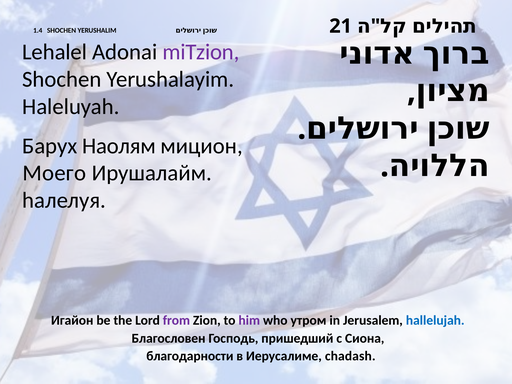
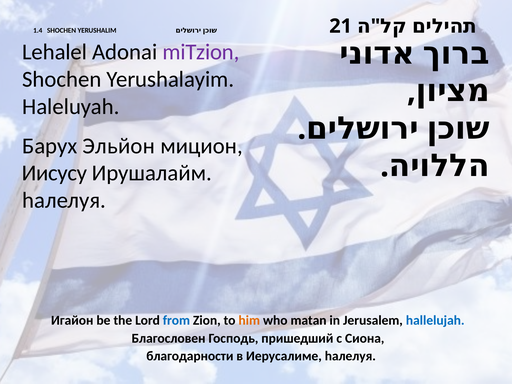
Hаолям: Hаолям -> Эльйон
Моего: Моего -> Иисусу
from colour: purple -> blue
him colour: purple -> orange
утром: утром -> matan
Иерусалиме chadash: chadash -> haлелуя
